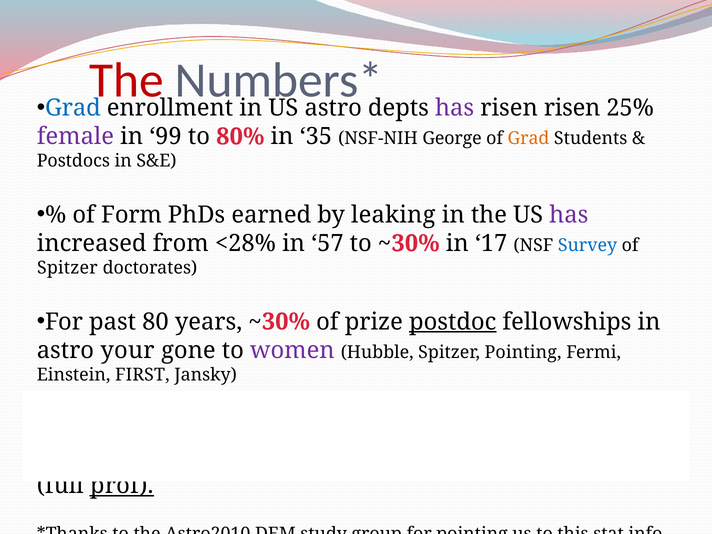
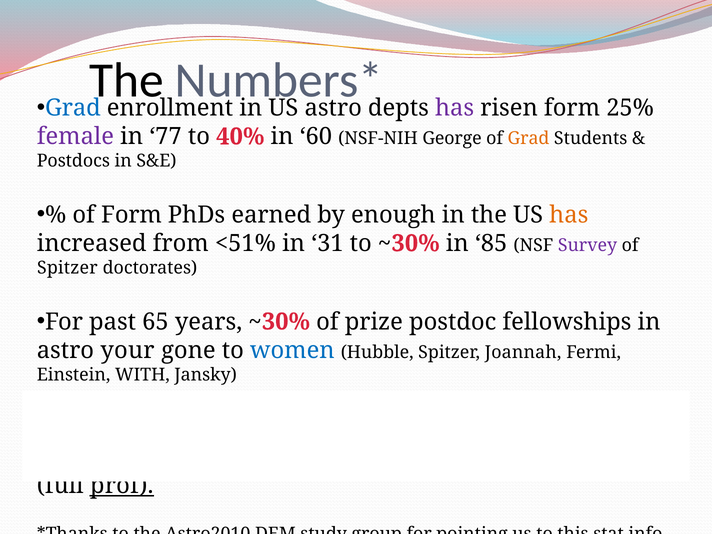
The at (126, 81) colour: red -> black
risen risen: risen -> form
99: 99 -> 77
80%: 80% -> 40%
35: 35 -> 60
leaking: leaking -> enough
has at (569, 215) colour: purple -> orange
<28%: <28% -> <51%
57: 57 -> 31
17: 17 -> 85
Survey colour: blue -> purple
80: 80 -> 65
postdoc underline: present -> none
women at (292, 350) colour: purple -> blue
Spitzer Pointing: Pointing -> Joannah
FIRST: FIRST -> WITH
